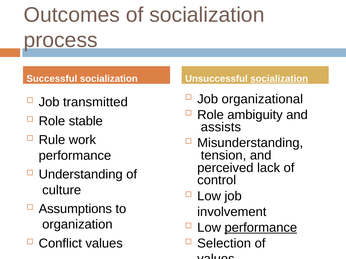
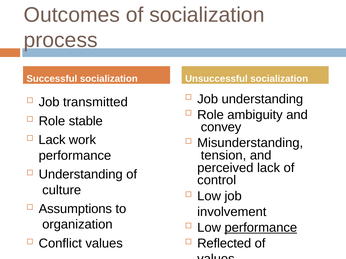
socialization at (279, 79) underline: present -> none
Job organizational: organizational -> understanding
assists: assists -> convey
Rule at (52, 140): Rule -> Lack
Selection: Selection -> Reflected
